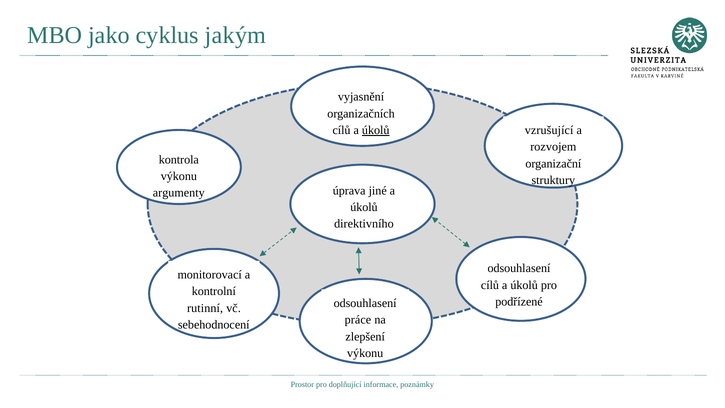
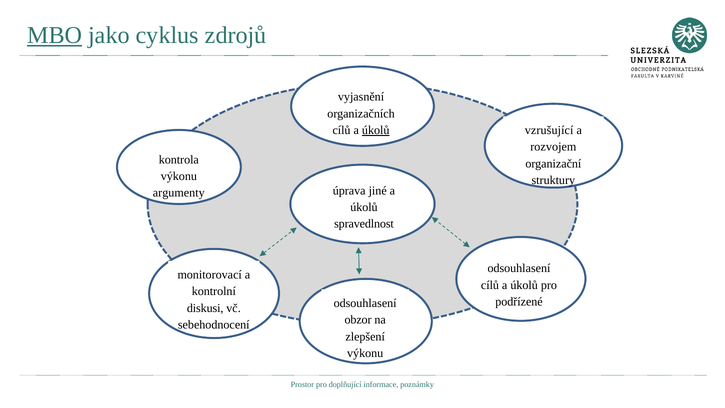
MBO underline: none -> present
jakým: jakým -> zdrojů
direktivního: direktivního -> spravedlnost
rutinní: rutinní -> diskusi
práce: práce -> obzor
